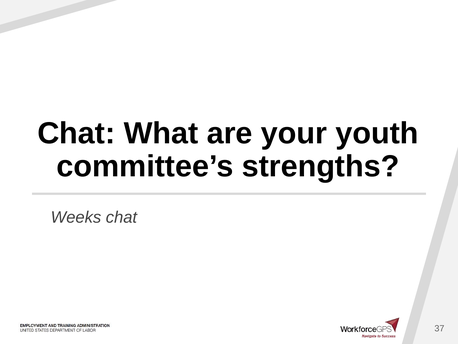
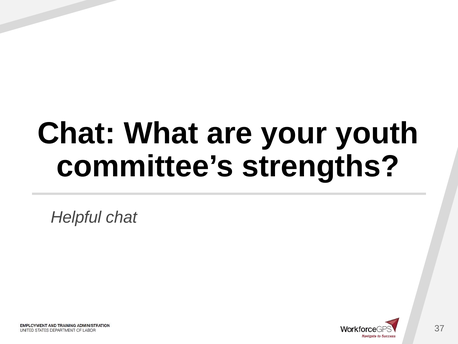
Weeks: Weeks -> Helpful
